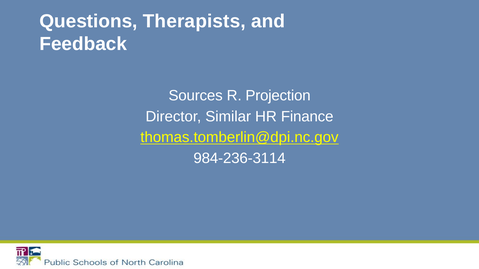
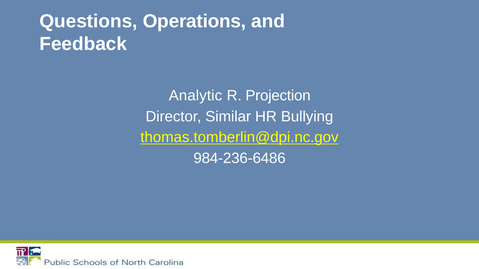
Therapists: Therapists -> Operations
Sources: Sources -> Analytic
Finance: Finance -> Bullying
984-236-3114: 984-236-3114 -> 984-236-6486
